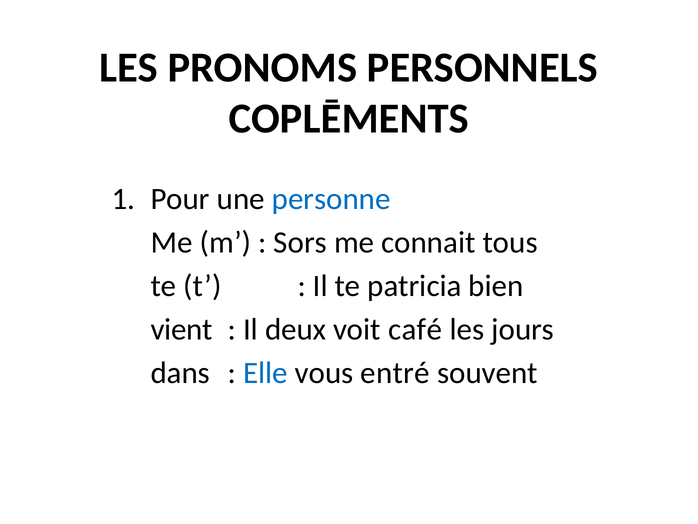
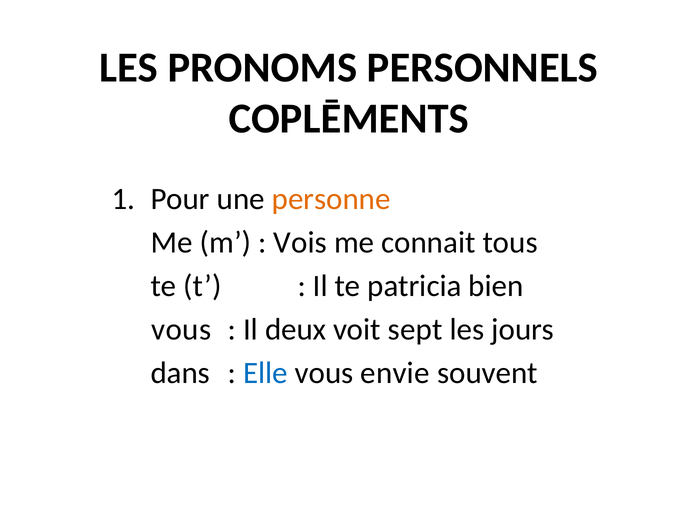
personne colour: blue -> orange
Sors: Sors -> Vois
vient at (182, 329): vient -> vous
café: café -> sept
entré: entré -> envie
